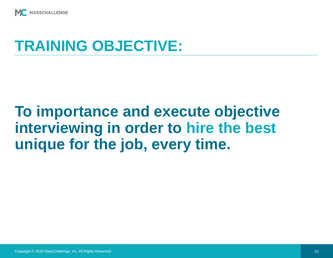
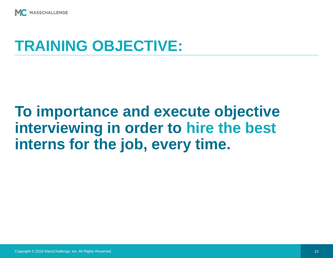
unique: unique -> interns
